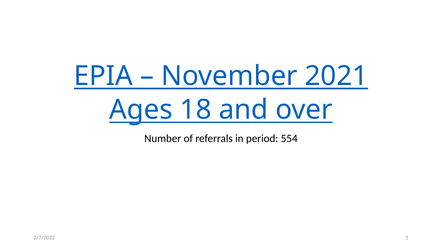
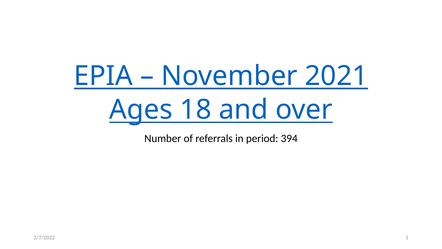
554: 554 -> 394
